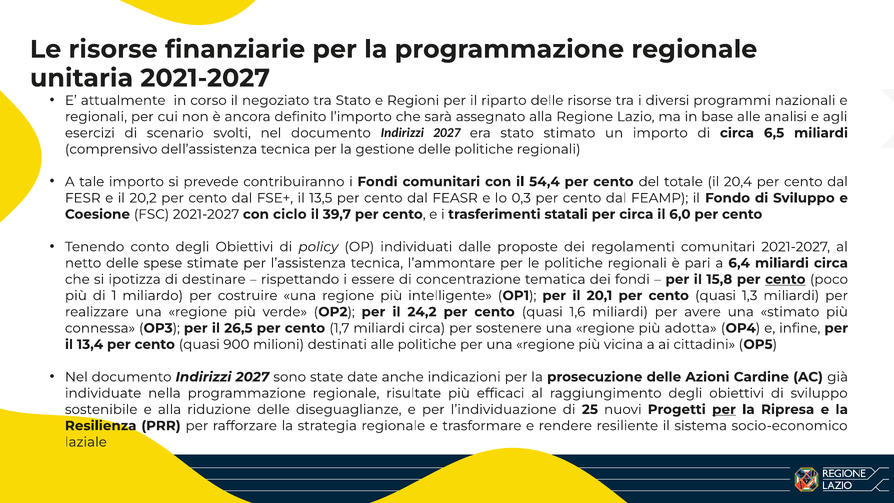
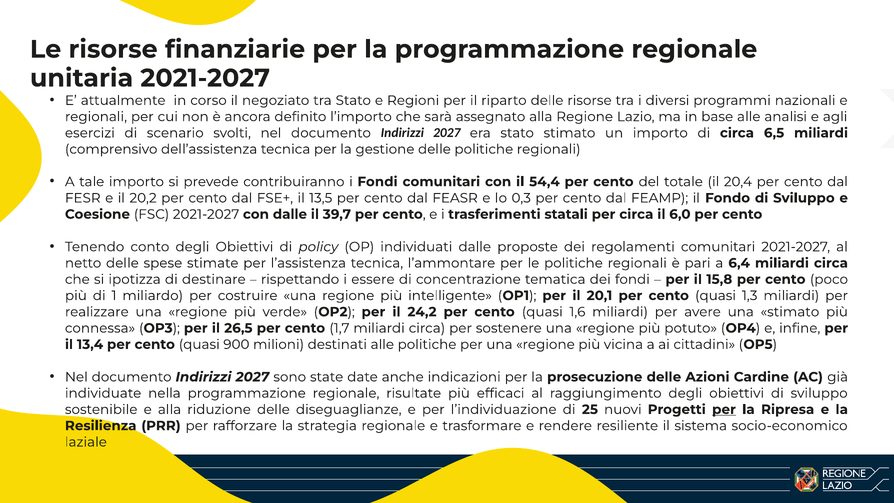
con ciclo: ciclo -> dalle
cento at (785, 279) underline: present -> none
adotta: adotta -> potuto
